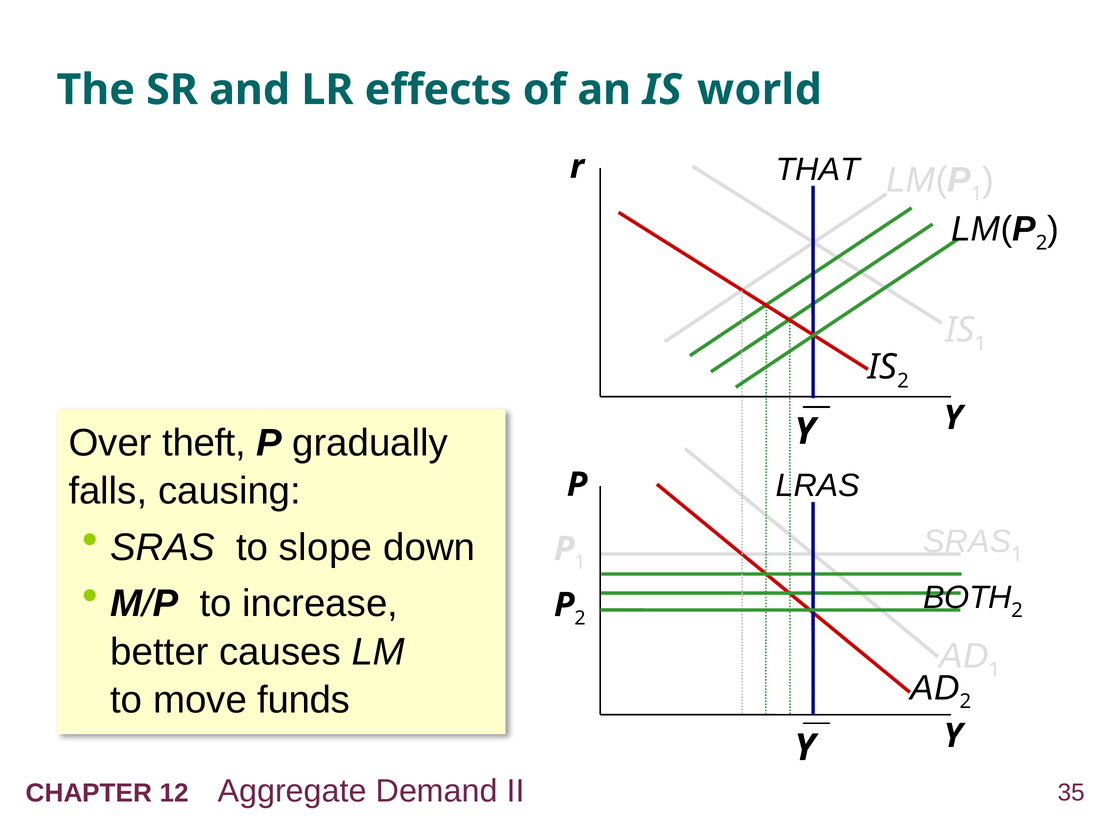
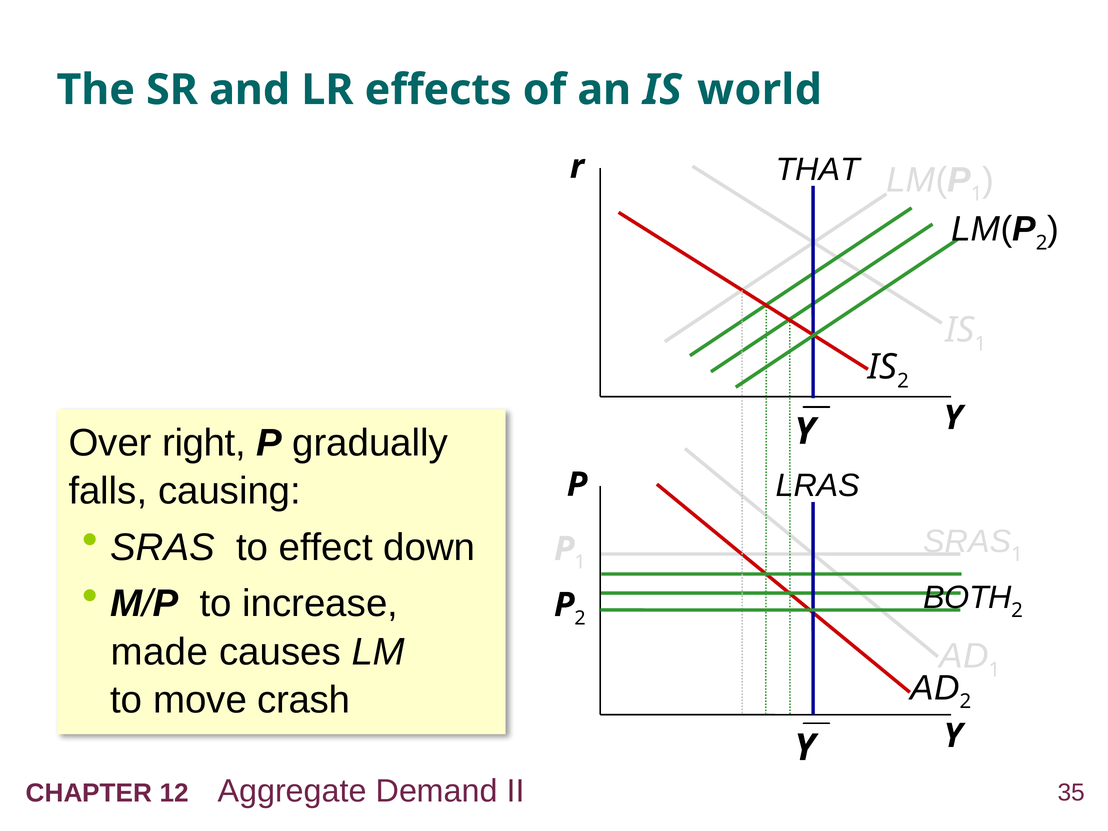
theft: theft -> right
slope: slope -> effect
better: better -> made
funds: funds -> crash
